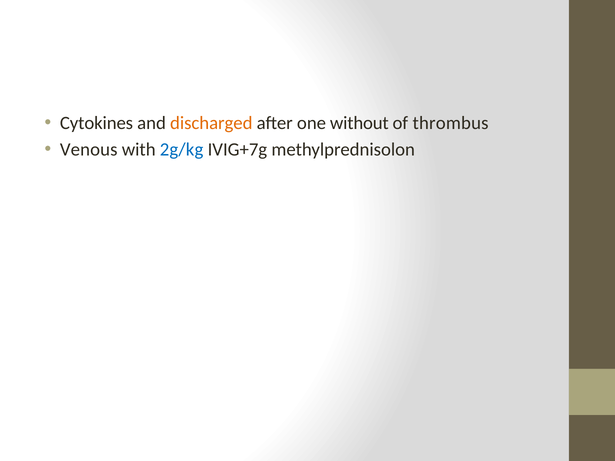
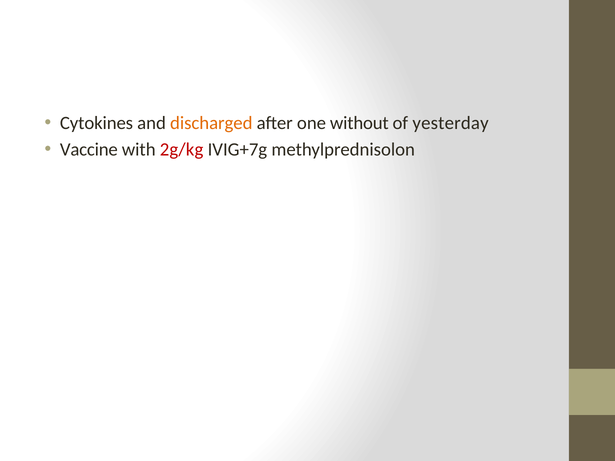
thrombus: thrombus -> yesterday
Venous: Venous -> Vaccine
2g/kg colour: blue -> red
